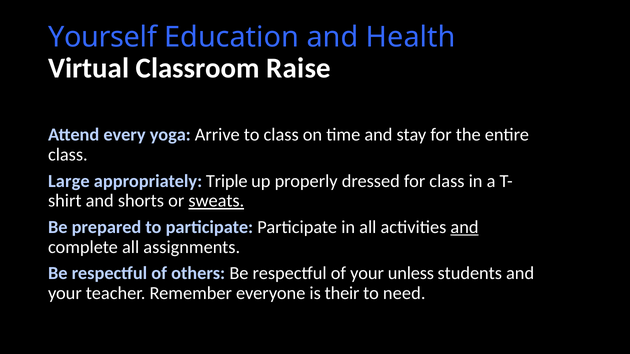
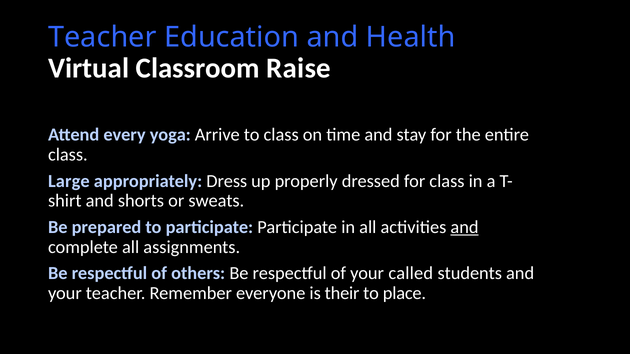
Yourself at (103, 37): Yourself -> Teacher
Triple: Triple -> Dress
sweats underline: present -> none
unless: unless -> called
need: need -> place
